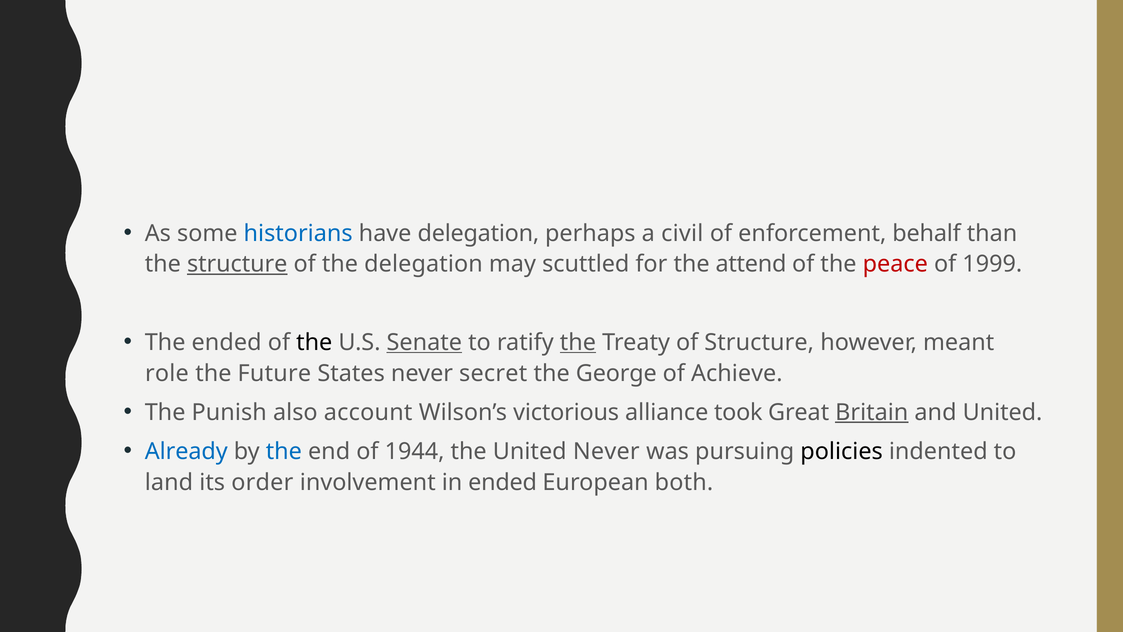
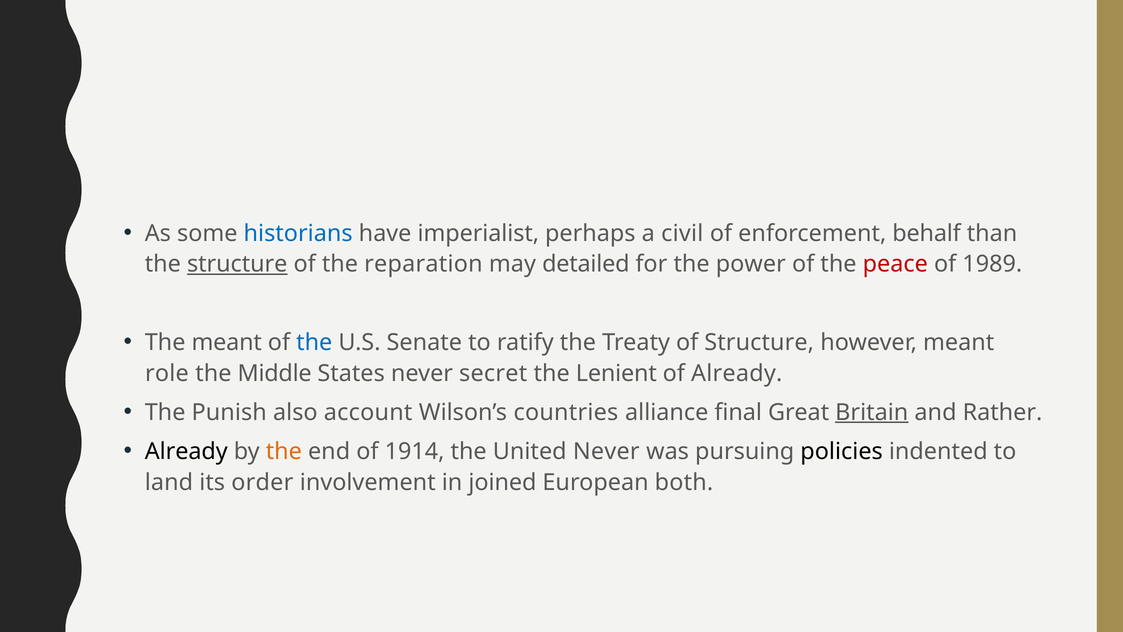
have delegation: delegation -> imperialist
the delegation: delegation -> reparation
scuttled: scuttled -> detailed
attend: attend -> power
1999: 1999 -> 1989
The ended: ended -> meant
the at (314, 342) colour: black -> blue
Senate underline: present -> none
the at (578, 342) underline: present -> none
Future: Future -> Middle
George: George -> Lenient
of Achieve: Achieve -> Already
victorious: victorious -> countries
took: took -> final
and United: United -> Rather
Already at (186, 451) colour: blue -> black
the at (284, 451) colour: blue -> orange
1944: 1944 -> 1914
in ended: ended -> joined
